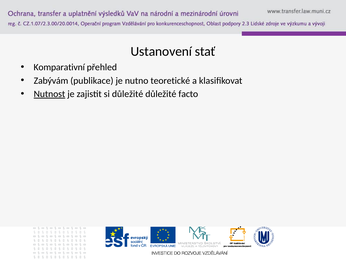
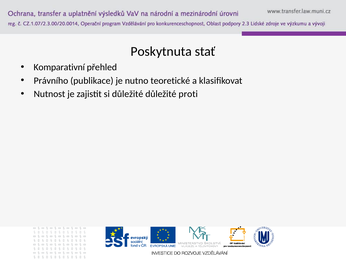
Ustanovení: Ustanovení -> Poskytnuta
Zabývám: Zabývám -> Právního
Nutnost underline: present -> none
facto: facto -> proti
